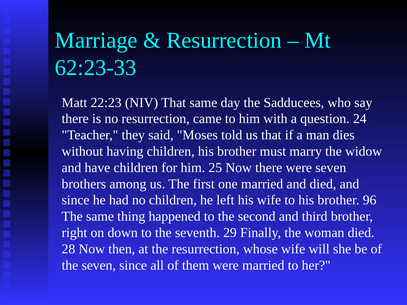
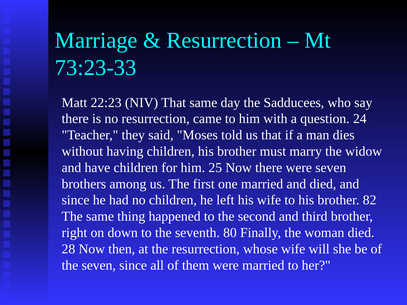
62:23-33: 62:23-33 -> 73:23-33
96: 96 -> 82
29: 29 -> 80
